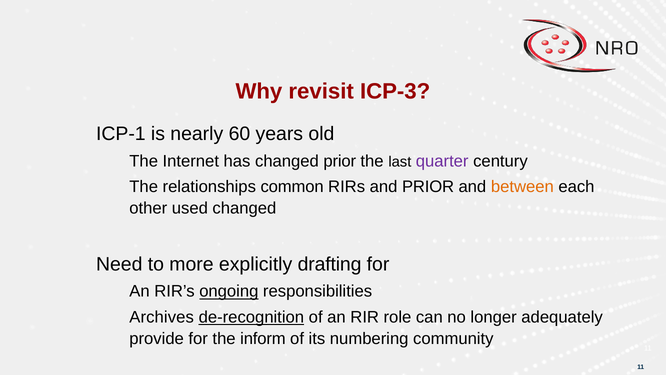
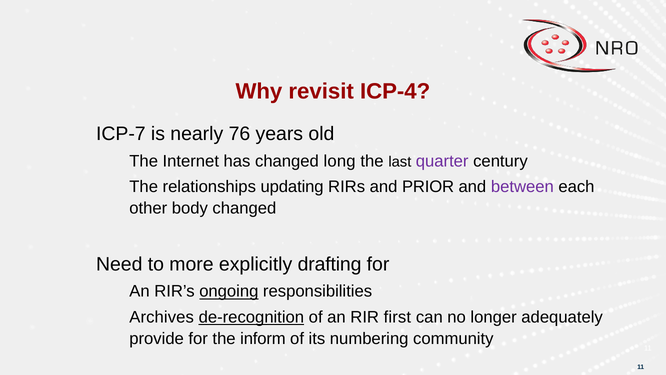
ICP-3: ICP-3 -> ICP-4
ICP-1: ICP-1 -> ICP-7
60: 60 -> 76
changed prior: prior -> long
common: common -> updating
between colour: orange -> purple
used: used -> body
role: role -> first
